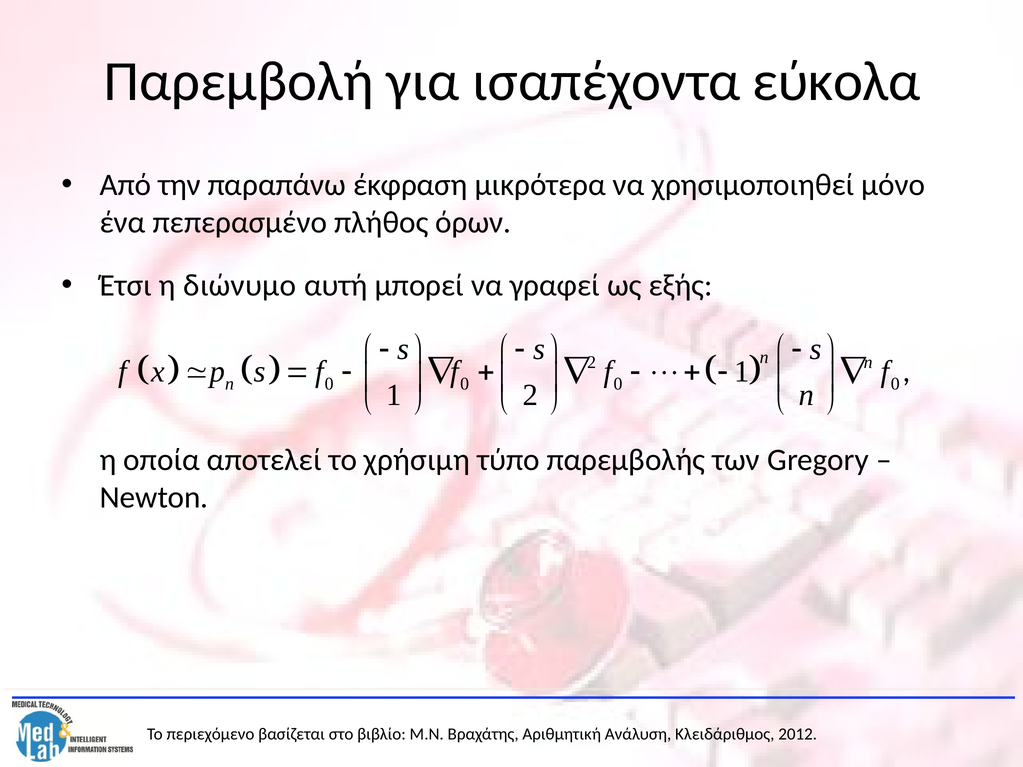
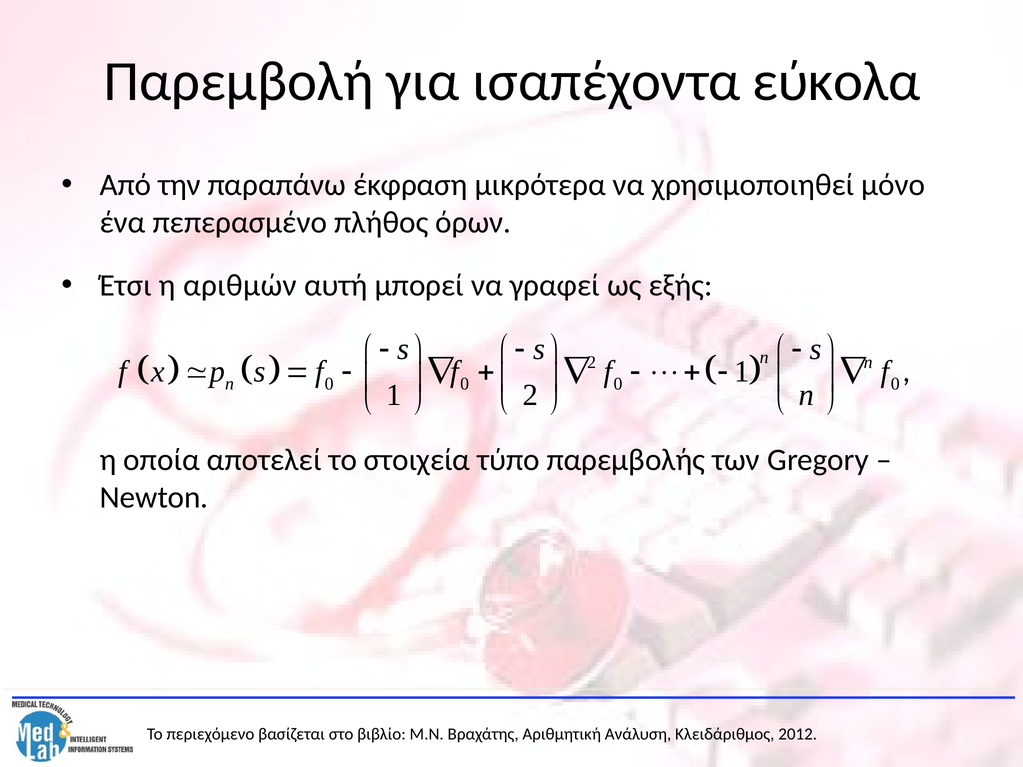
διώνυμο: διώνυμο -> αριθμών
χρήσιμη: χρήσιμη -> στοιχεία
